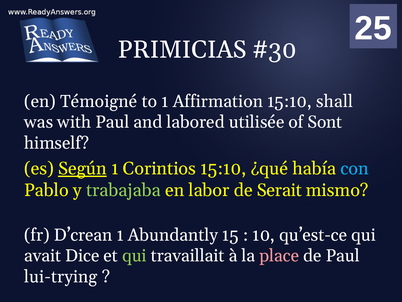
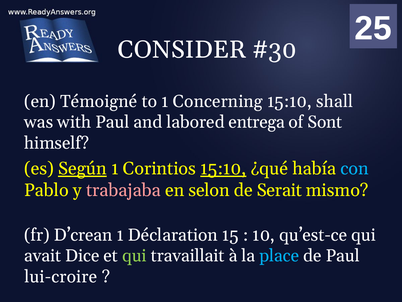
PRIMICIAS: PRIMICIAS -> CONSIDER
Affirmation: Affirmation -> Concerning
utilisée: utilisée -> entrega
15:10 at (223, 168) underline: none -> present
trabajaba colour: light green -> pink
labor: labor -> selon
Abundantly: Abundantly -> Déclaration
place colour: pink -> light blue
lui-trying: lui-trying -> lui-croire
